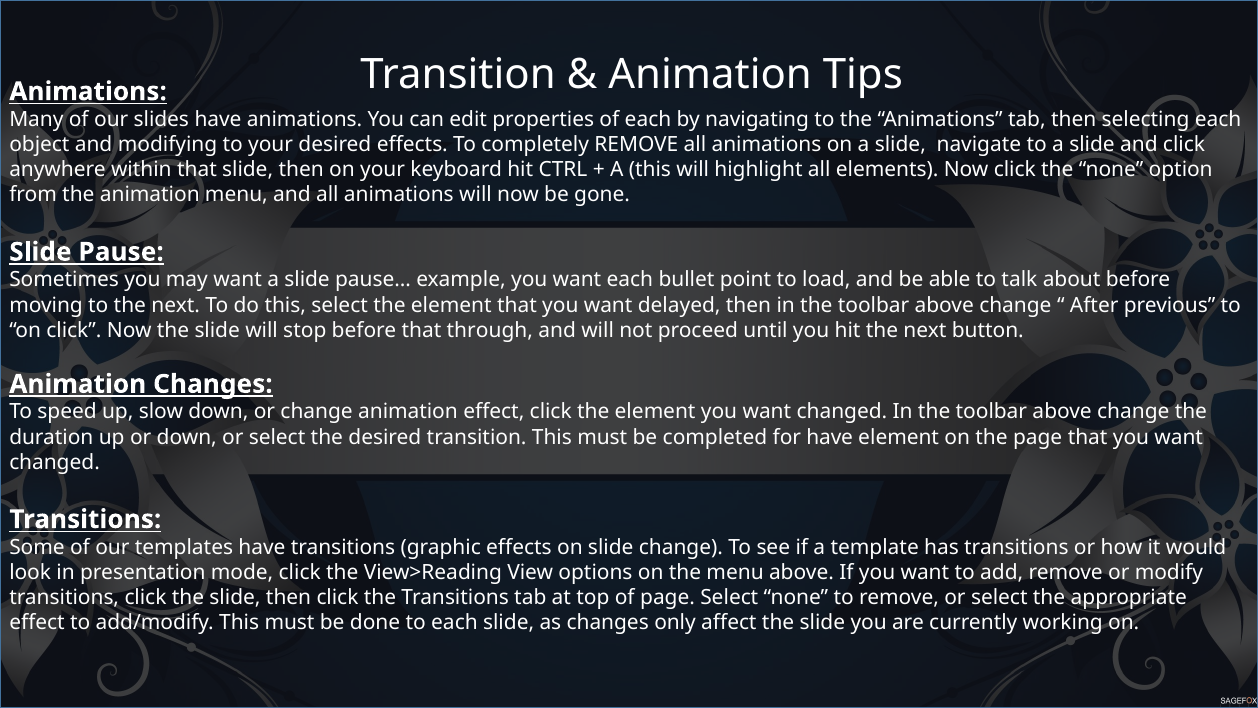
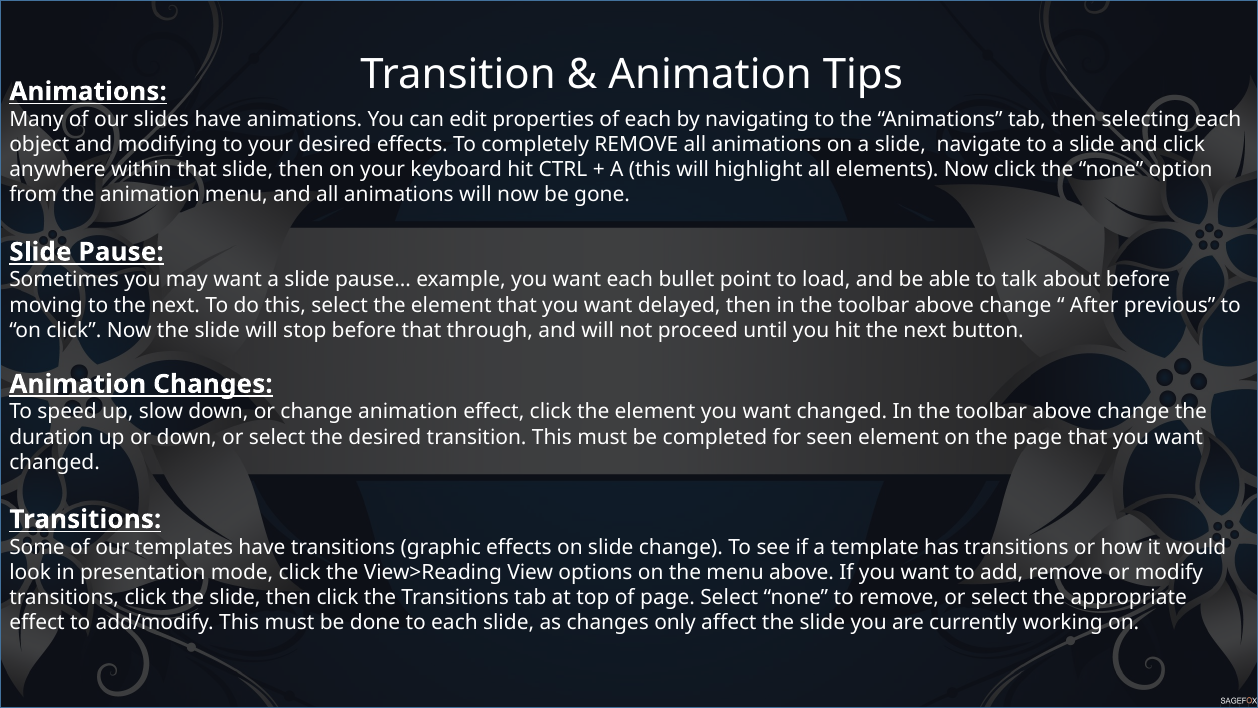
for have: have -> seen
